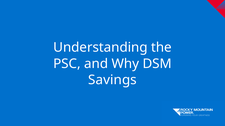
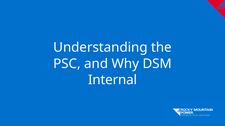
Savings: Savings -> Internal
